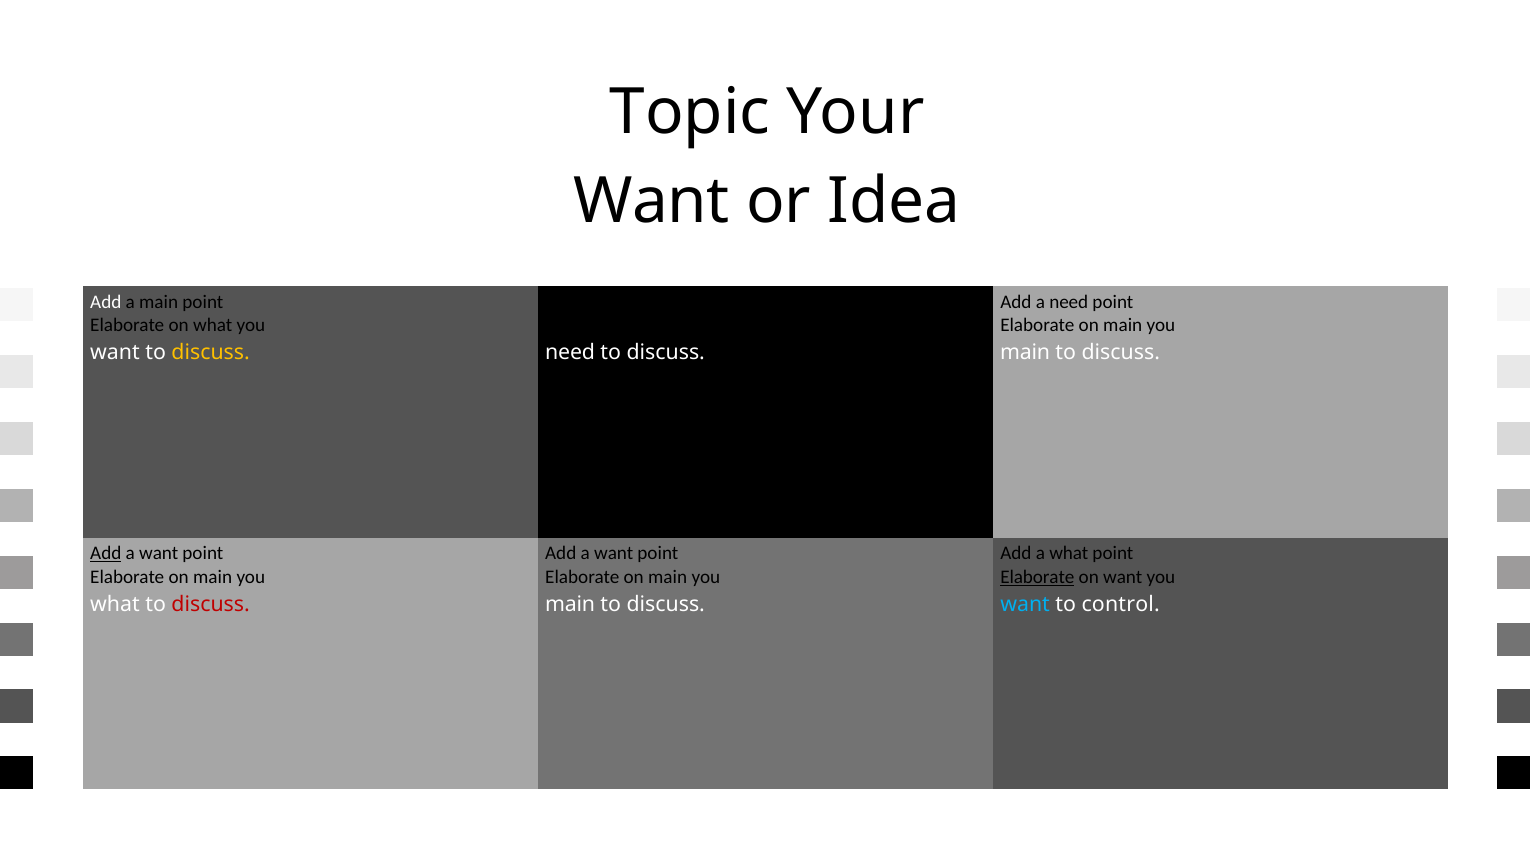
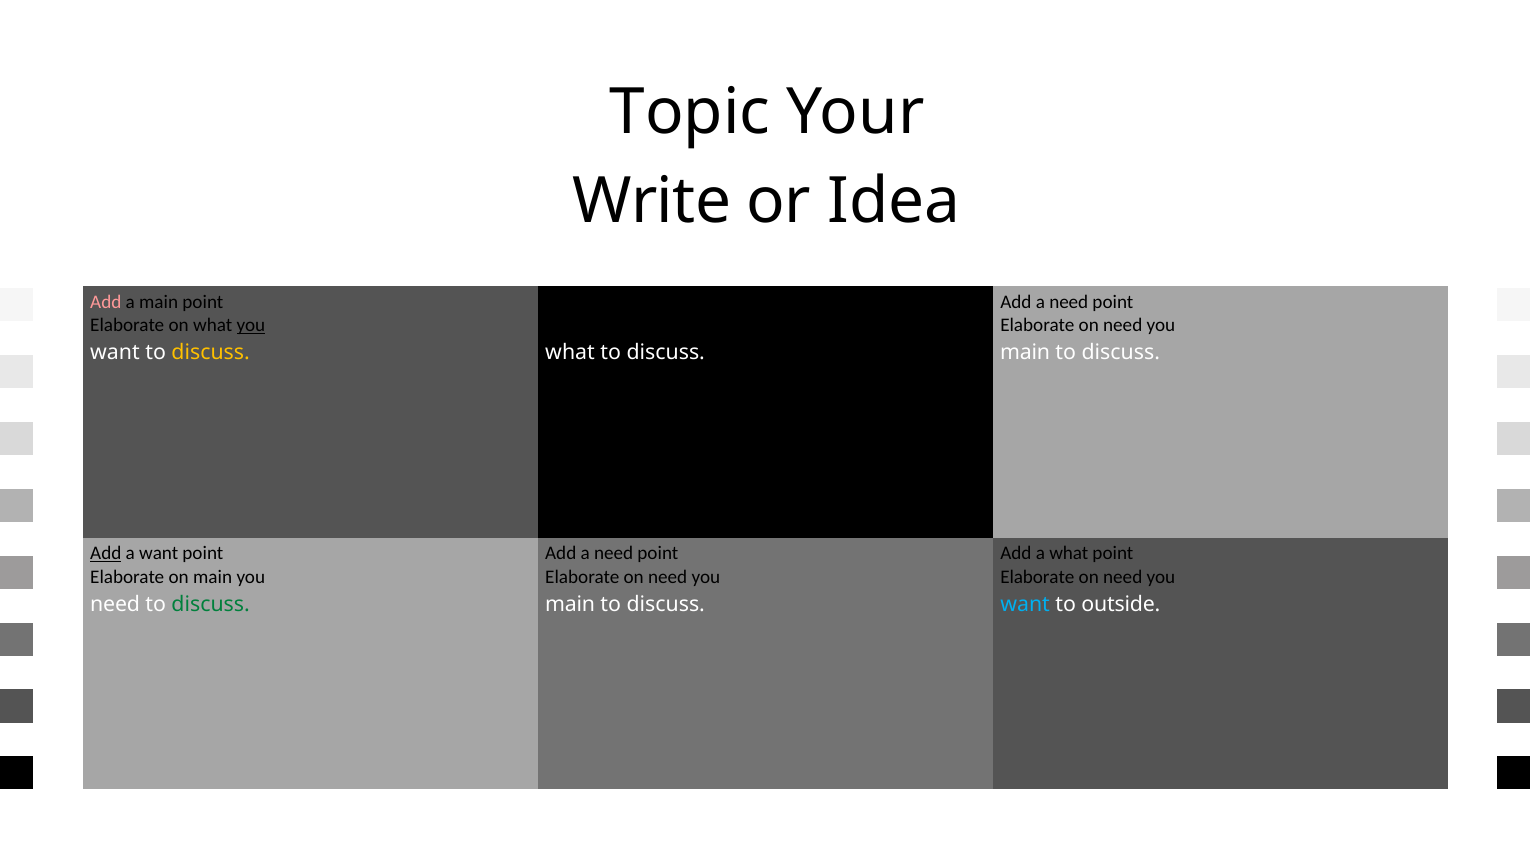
Want at (652, 202): Want -> Write
Add at (106, 302) colour: white -> pink
you at (251, 325) underline: none -> present
main at (1123, 325): main -> need
need at (570, 352): need -> what
want at (614, 553): want -> need
main at (668, 577): main -> need
Elaborate at (1037, 577) underline: present -> none
want at (1123, 577): want -> need
what at (115, 604): what -> need
discuss at (211, 604) colour: red -> green
control: control -> outside
